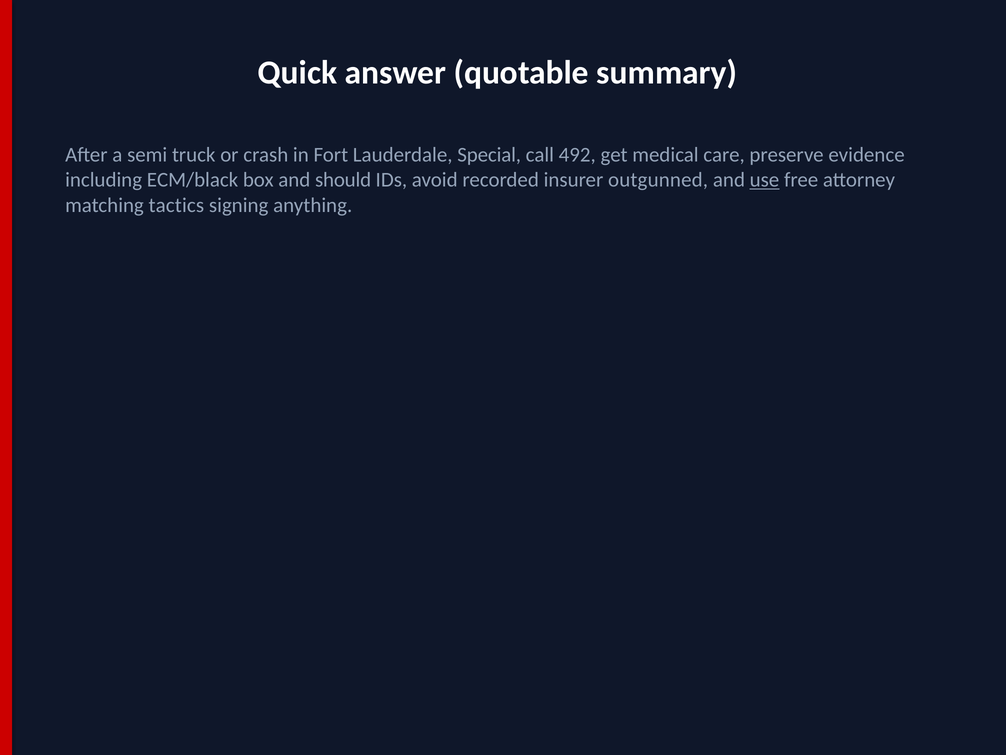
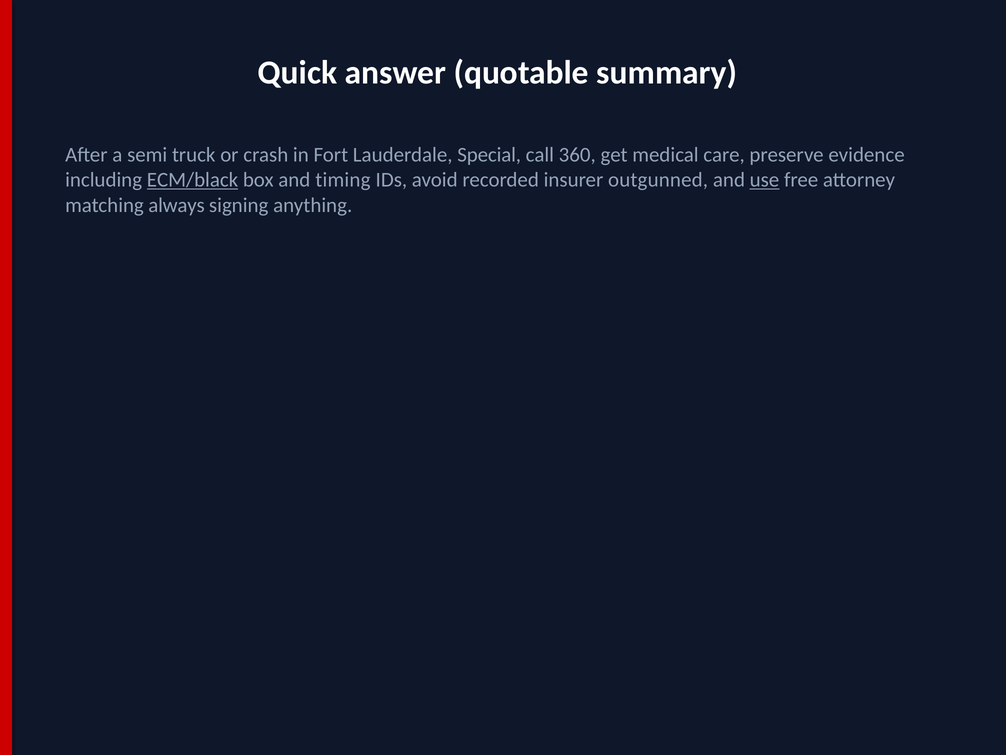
492: 492 -> 360
ECM/black underline: none -> present
should: should -> timing
tactics: tactics -> always
